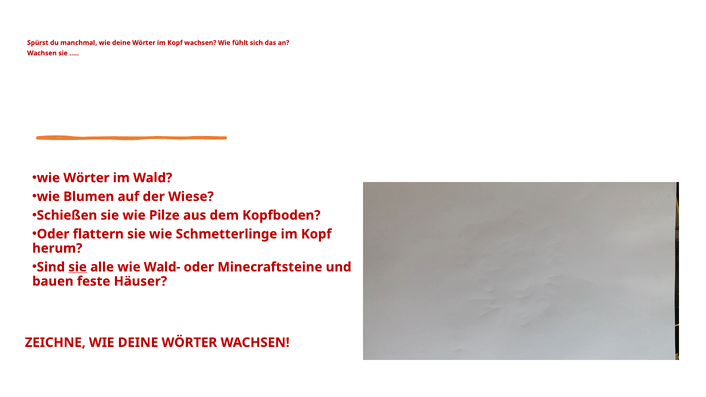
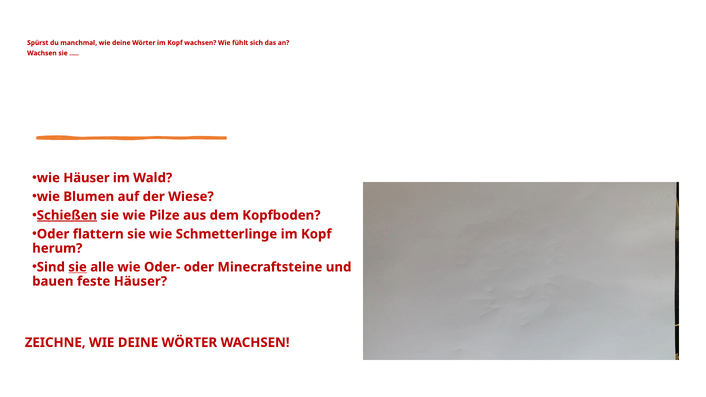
wie Wörter: Wörter -> Häuser
Schießen underline: none -> present
Wald-: Wald- -> Oder-
